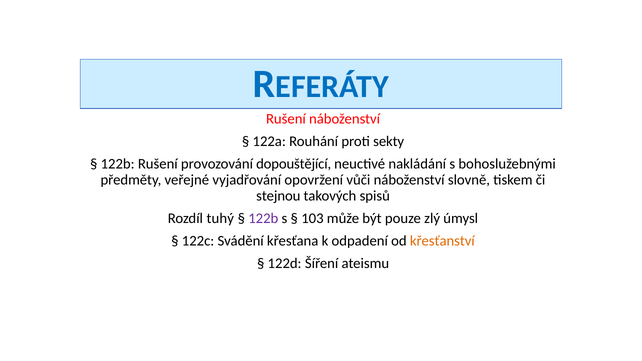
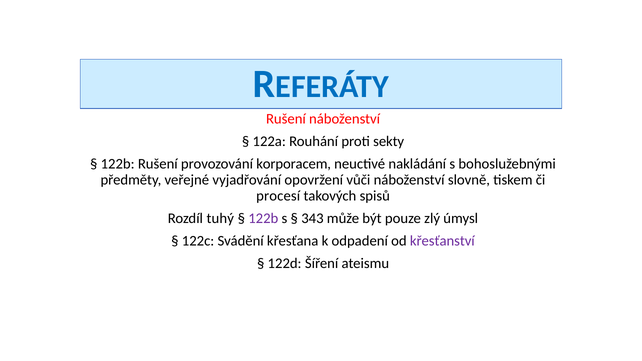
dopouštějící: dopouštějící -> korporacem
stejnou: stejnou -> procesí
103: 103 -> 343
křesťanství colour: orange -> purple
